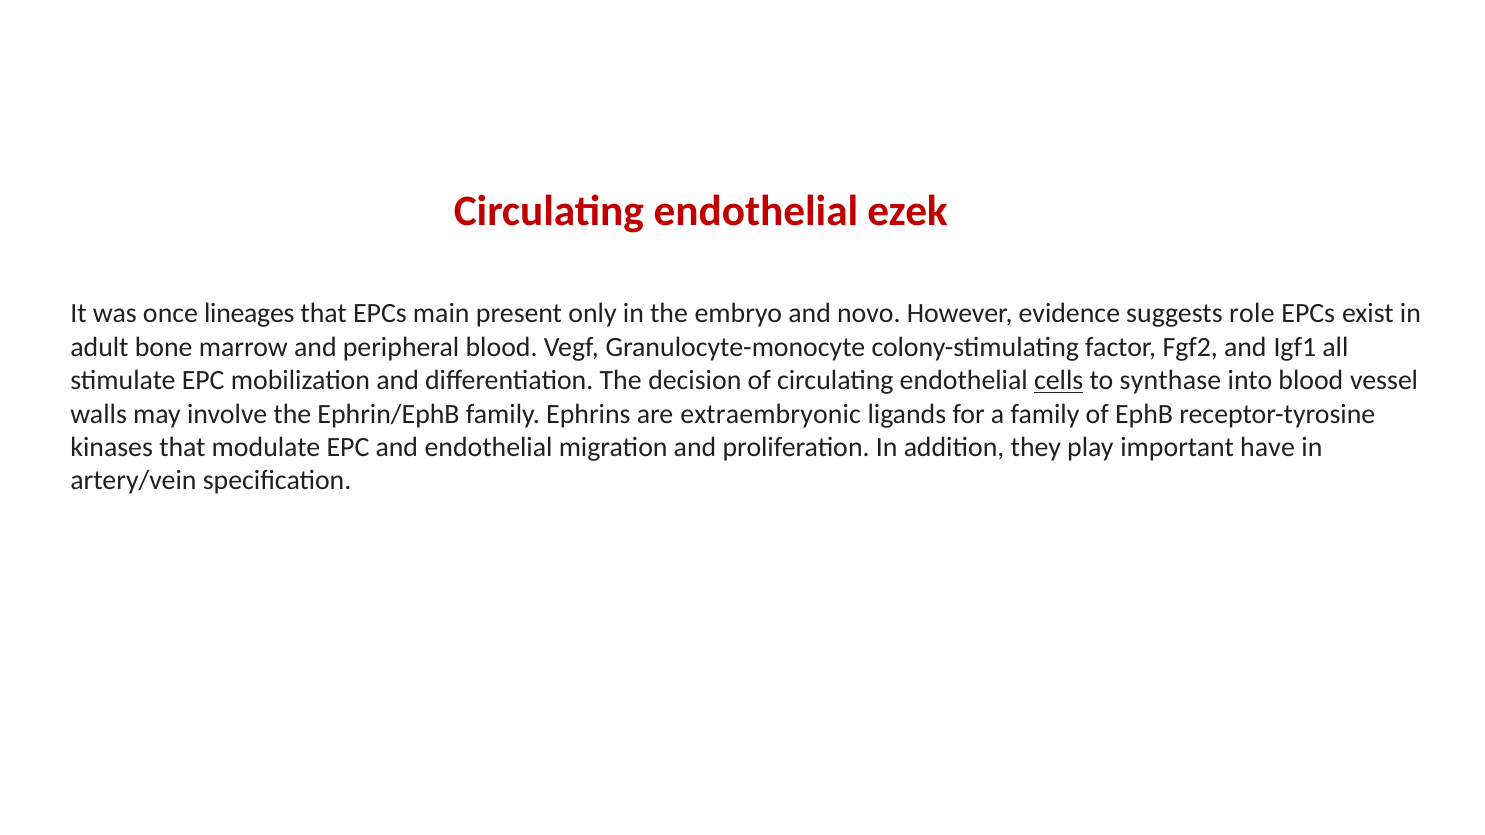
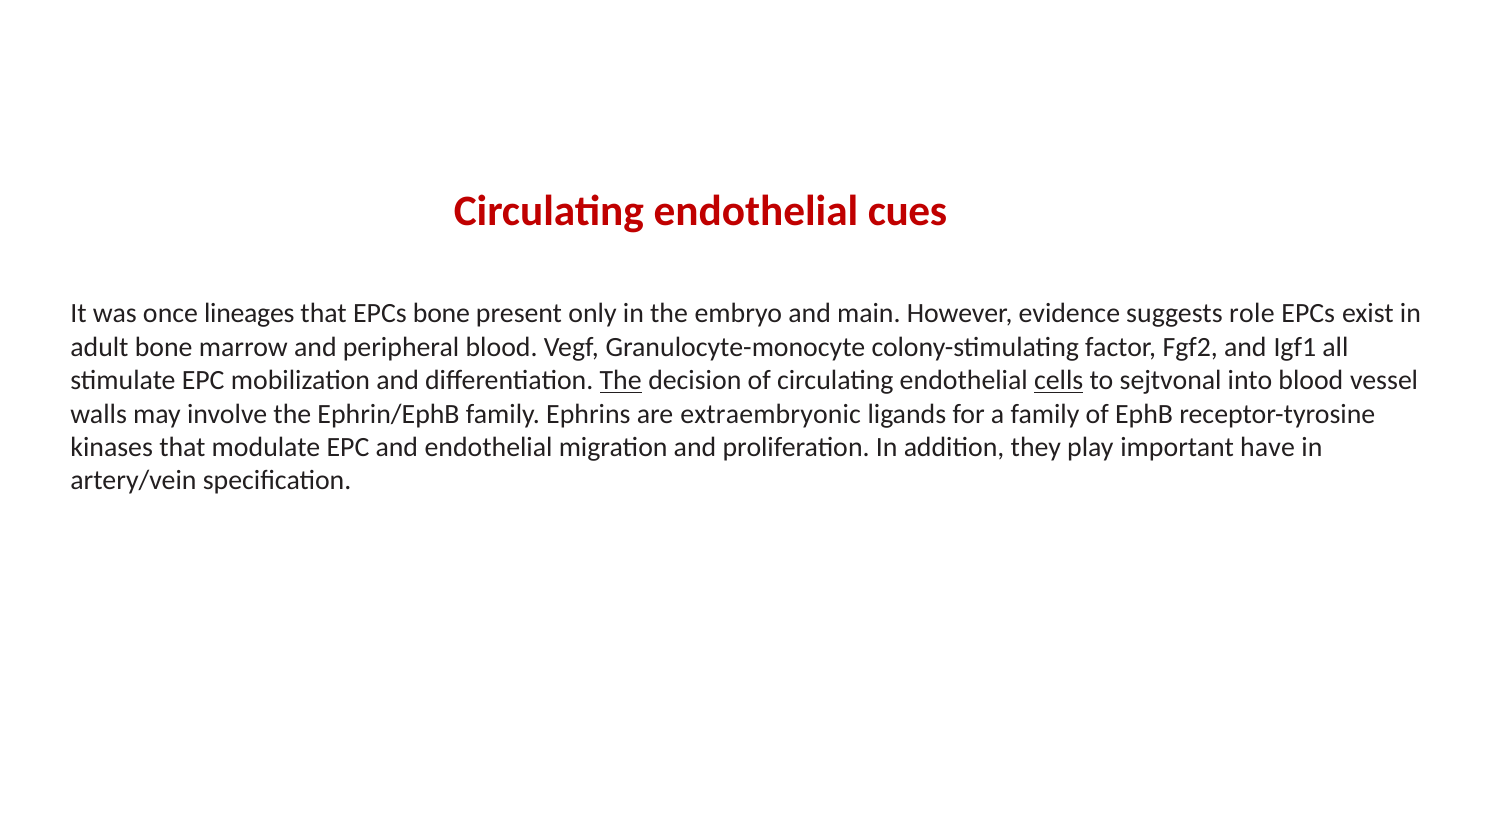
ezek: ezek -> cues
EPCs main: main -> bone
novo: novo -> main
The at (621, 381) underline: none -> present
synthase: synthase -> sejtvonal
